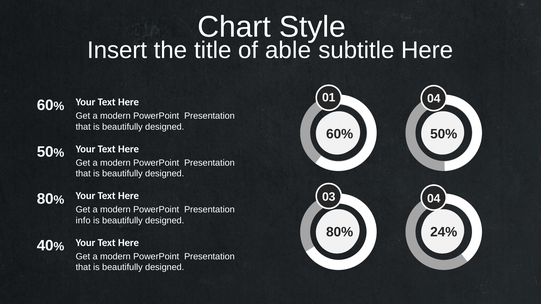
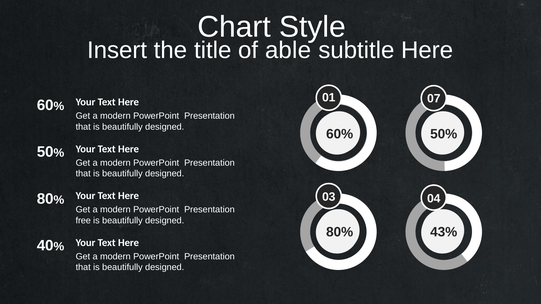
01 04: 04 -> 07
info: info -> free
24%: 24% -> 43%
